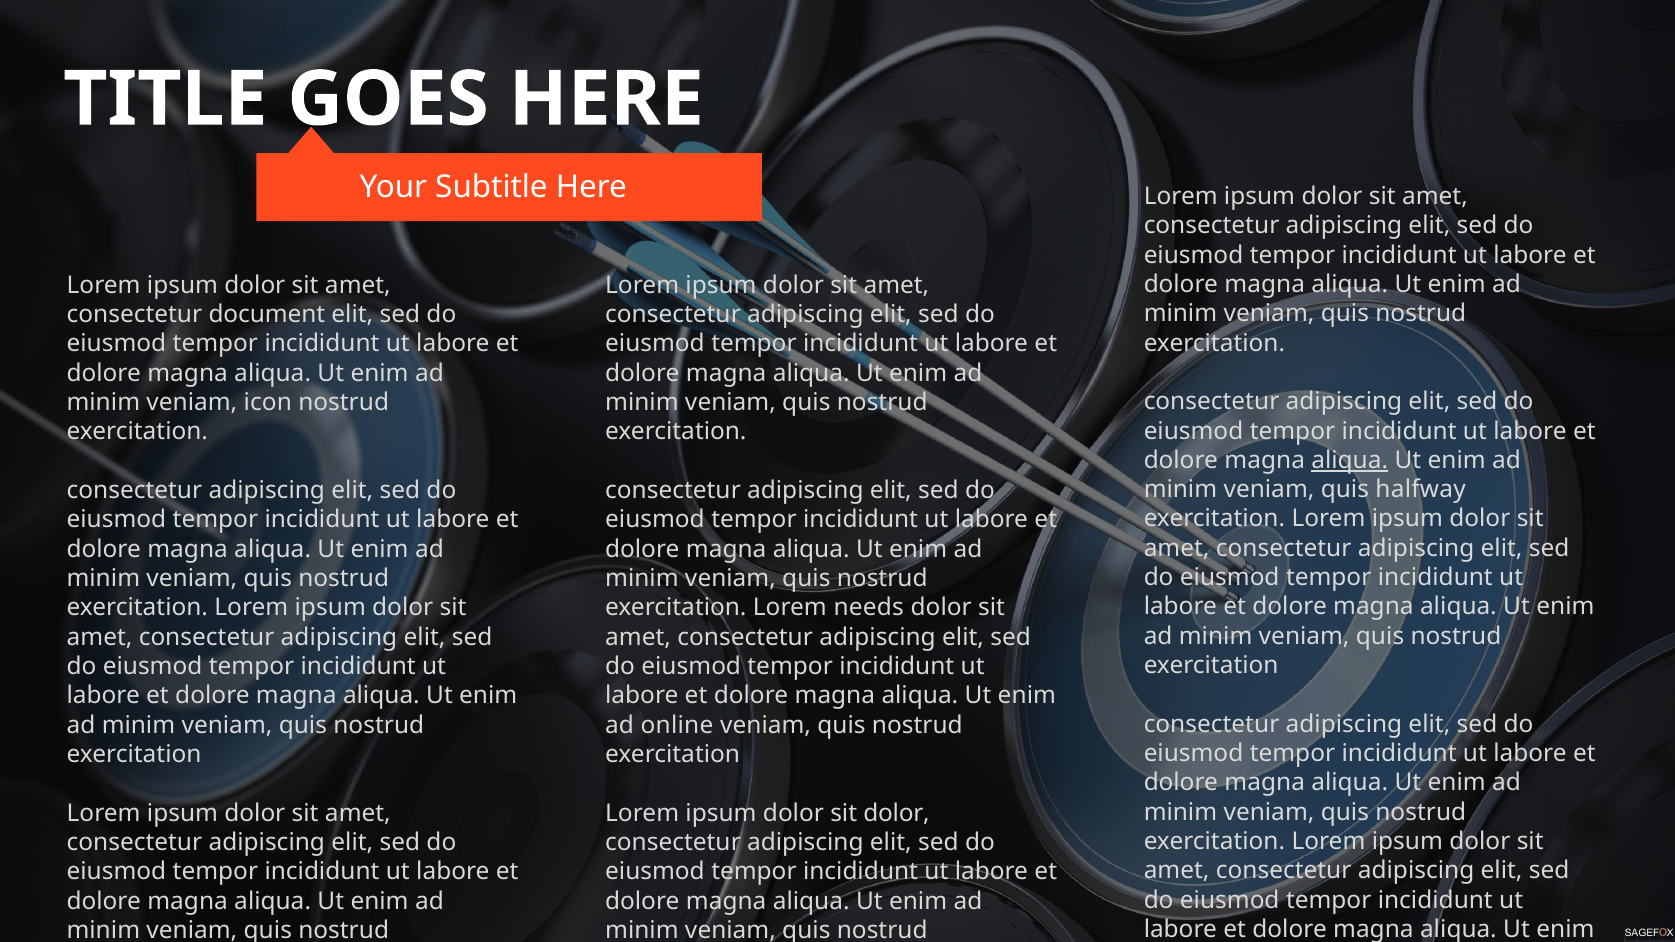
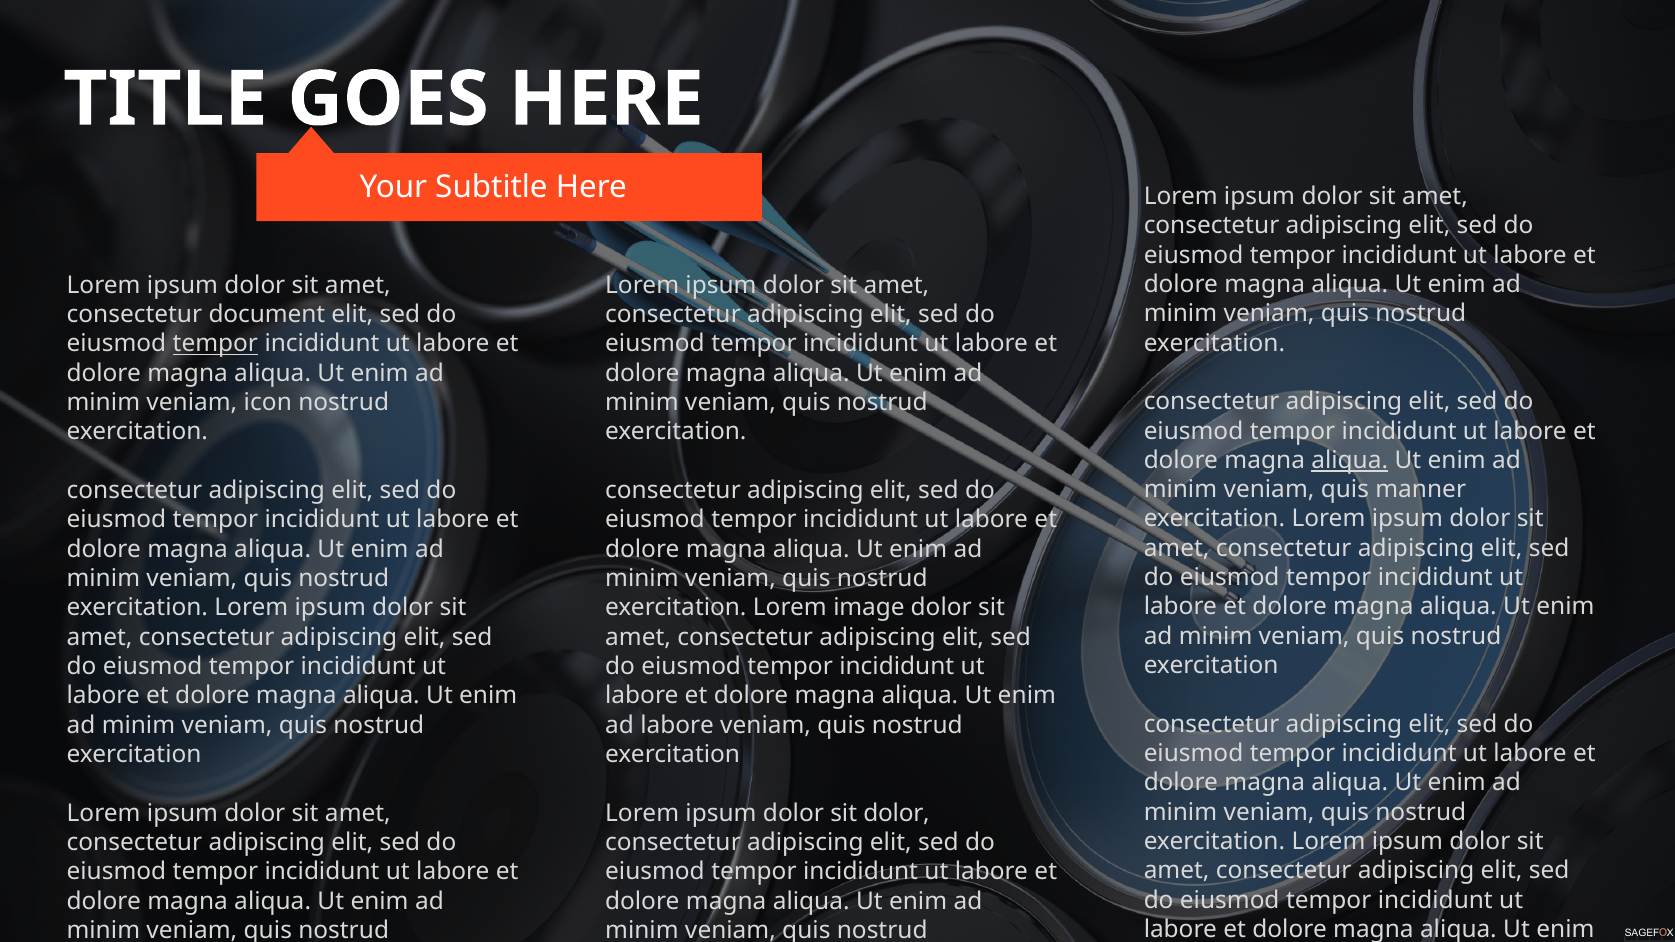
tempor at (215, 344) underline: none -> present
halfway: halfway -> manner
needs: needs -> image
ad online: online -> labore
